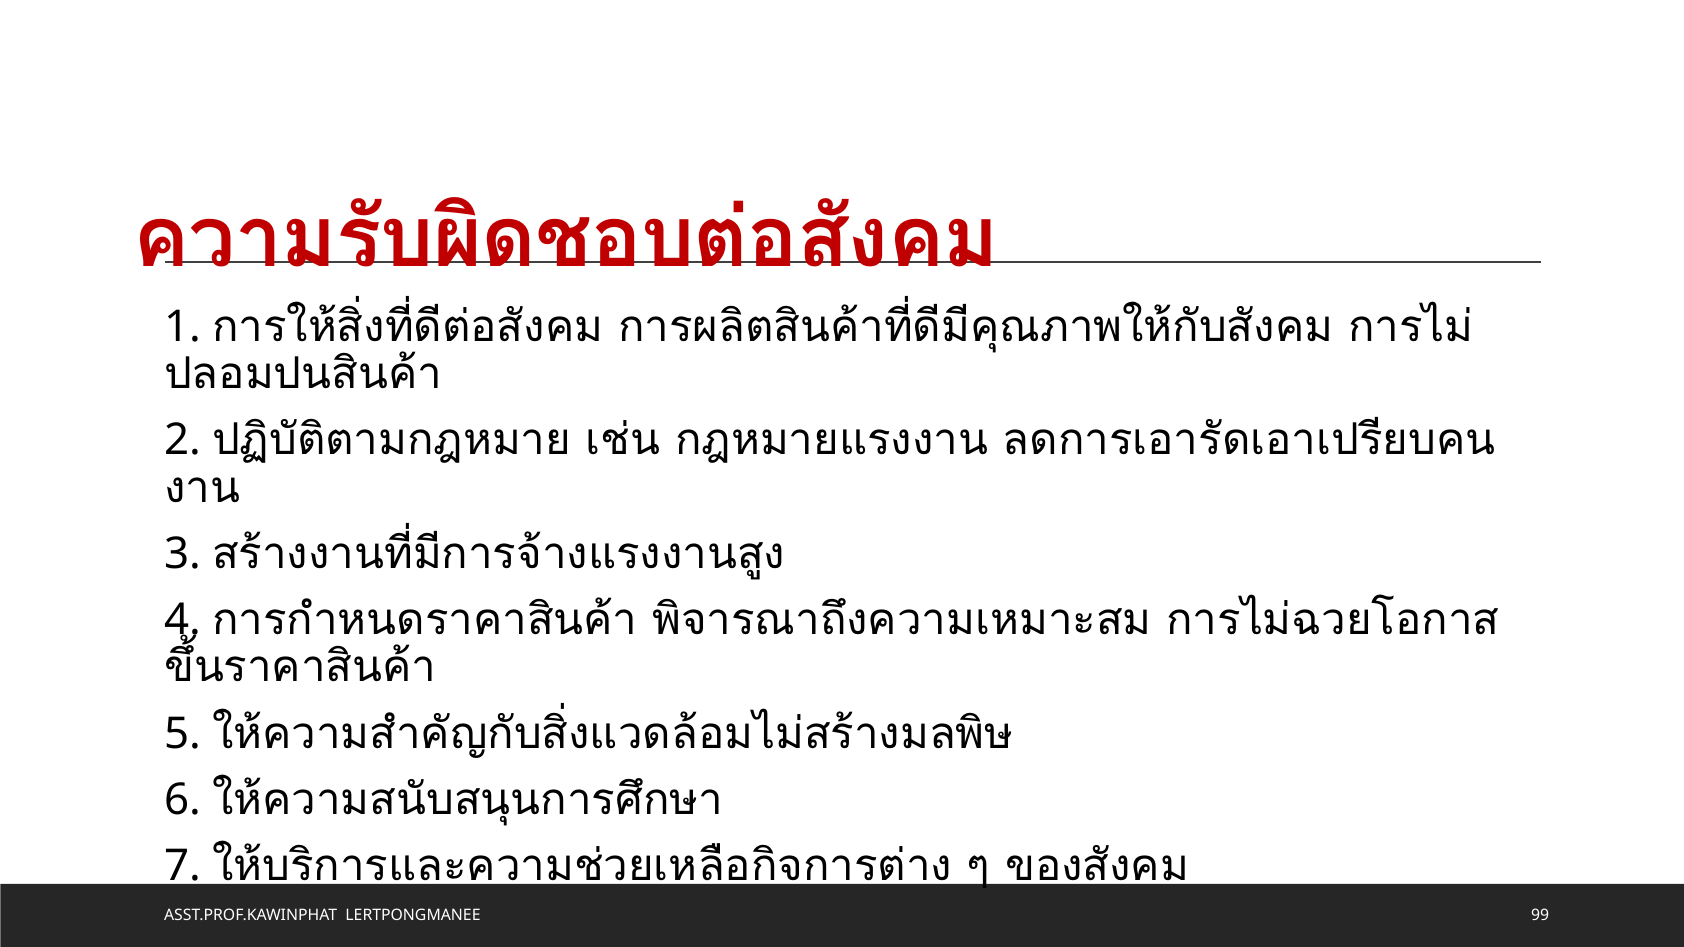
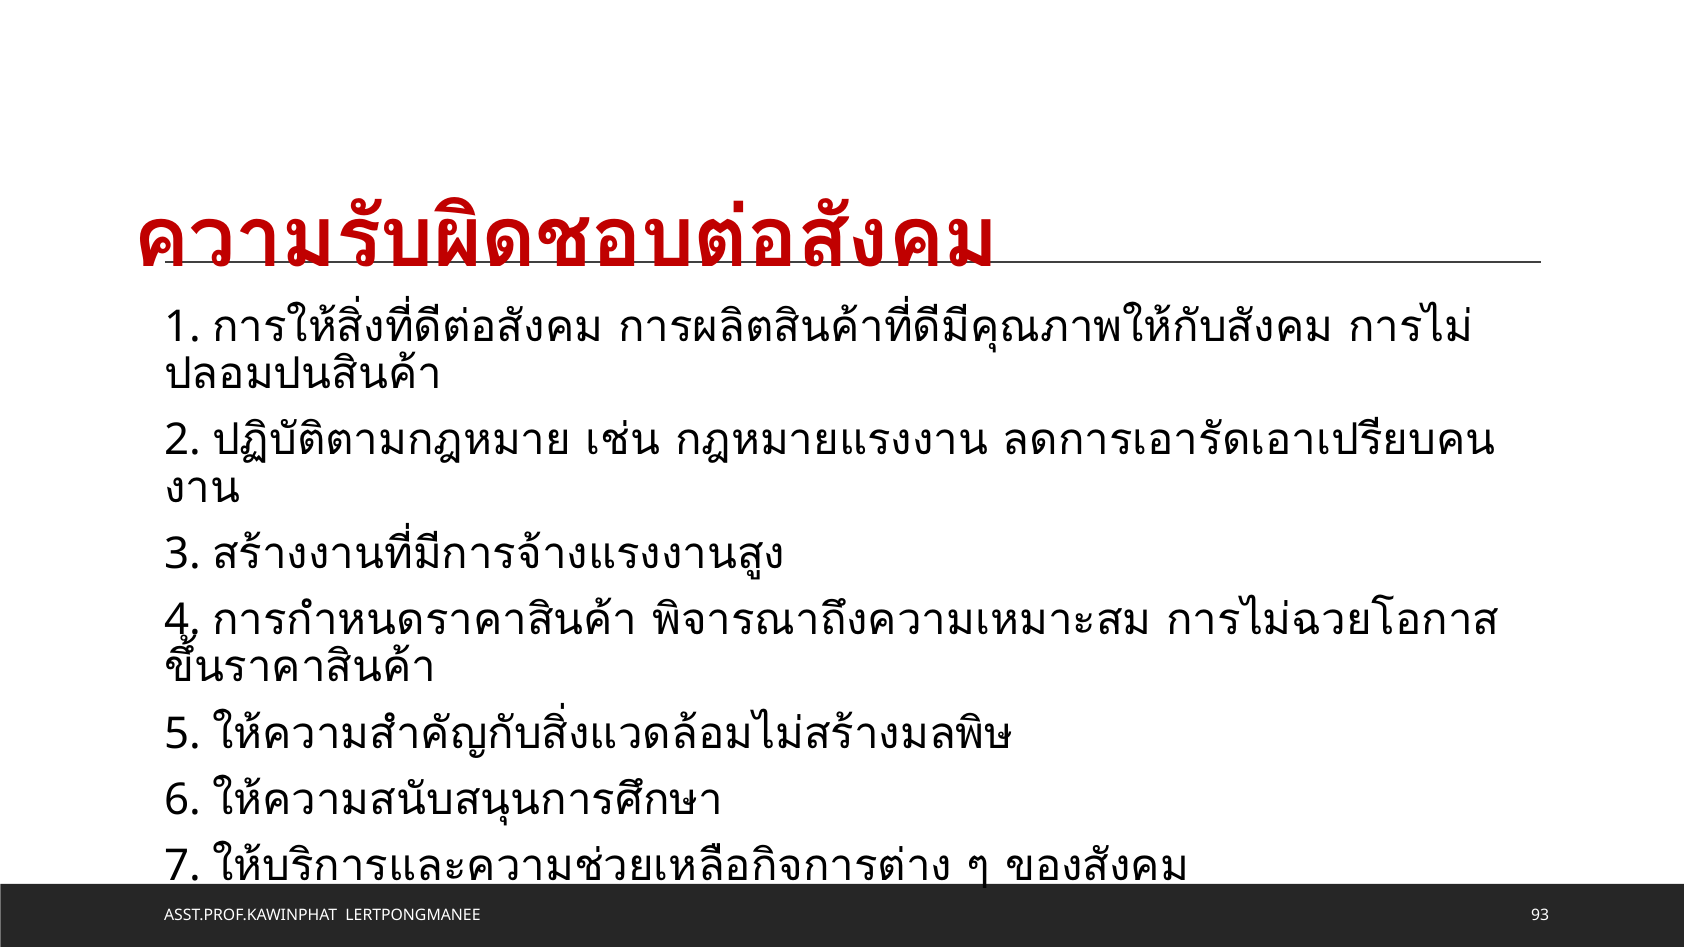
99: 99 -> 93
